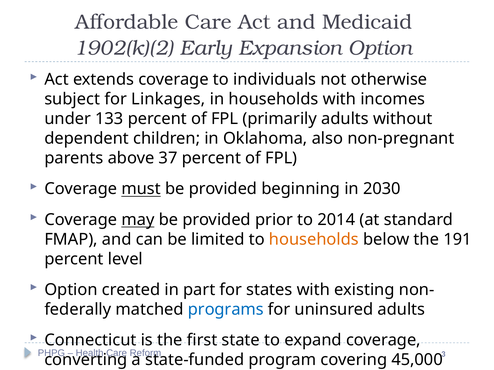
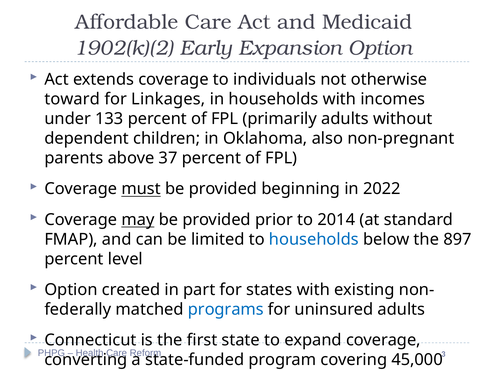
subject: subject -> toward
2030: 2030 -> 2022
households at (314, 240) colour: orange -> blue
191: 191 -> 897
